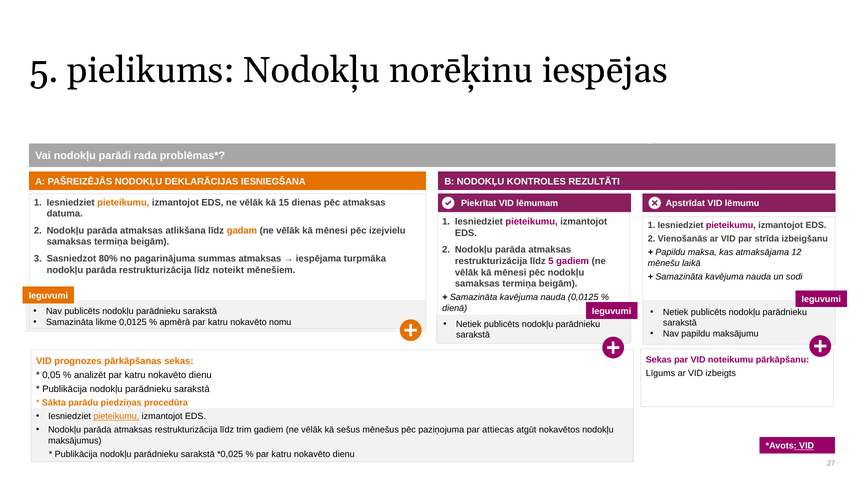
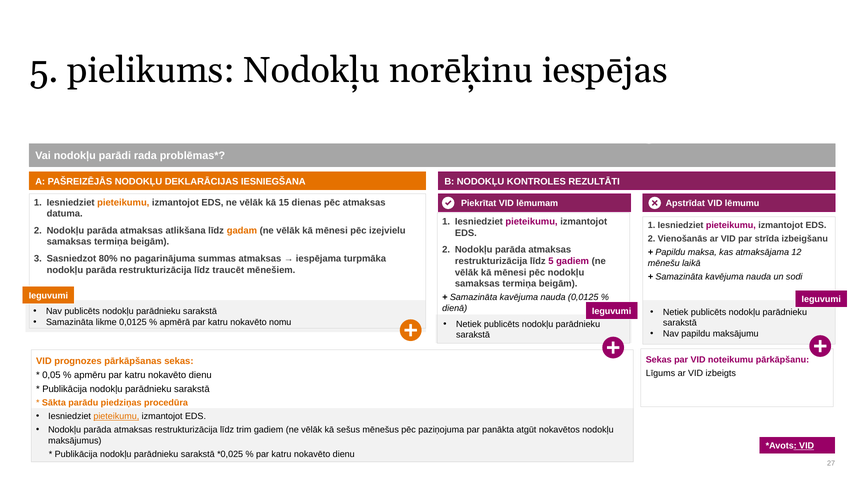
noteikt: noteikt -> traucēt
analizēt: analizēt -> apmēru
attiecas: attiecas -> panākta
